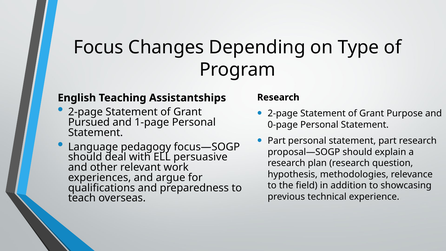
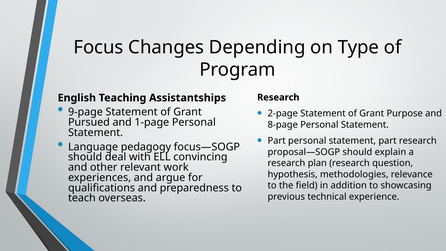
2-page at (85, 112): 2-page -> 9-page
0-page: 0-page -> 8-page
persuasive: persuasive -> convincing
